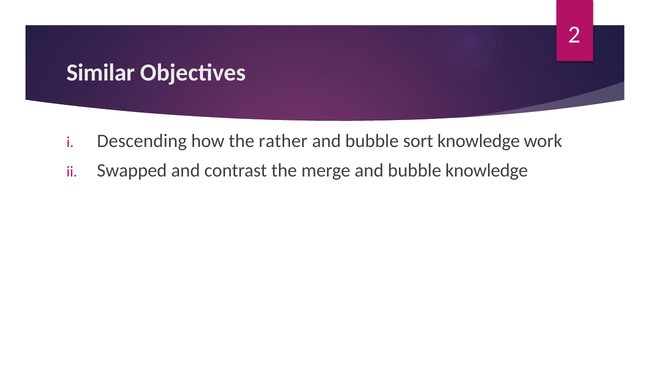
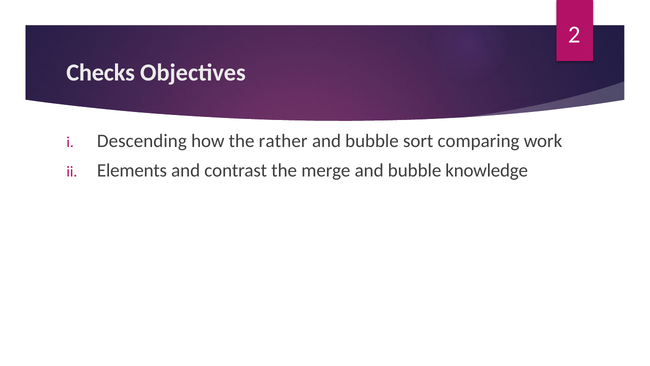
Similar: Similar -> Checks
sort knowledge: knowledge -> comparing
Swapped: Swapped -> Elements
